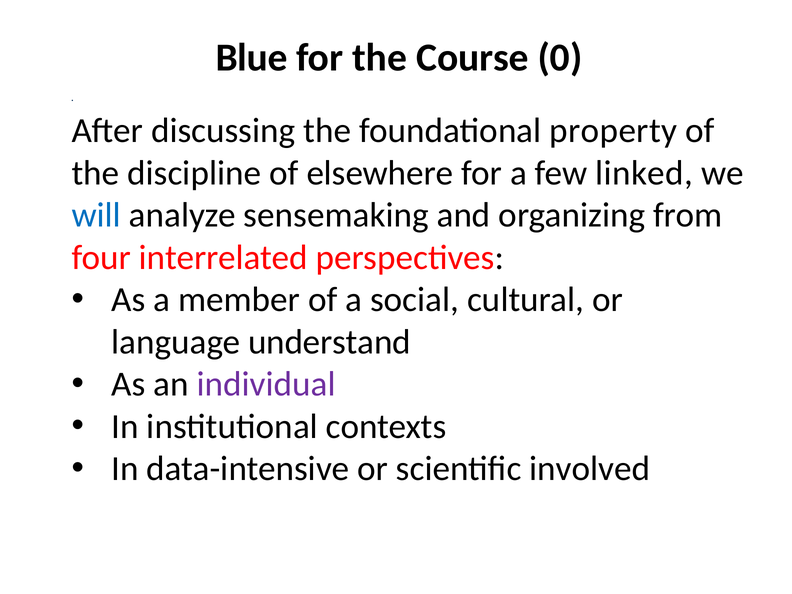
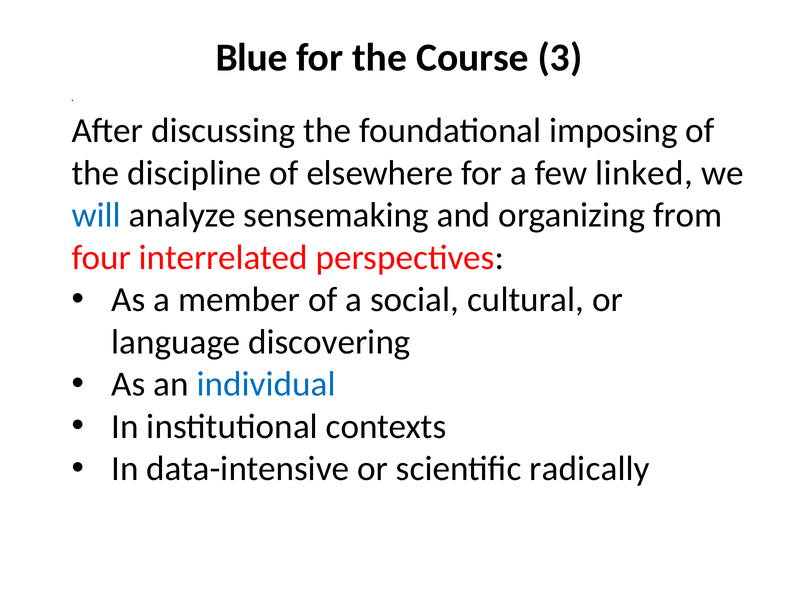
0: 0 -> 3
property: property -> imposing
understand: understand -> discovering
individual colour: purple -> blue
involved: involved -> radically
